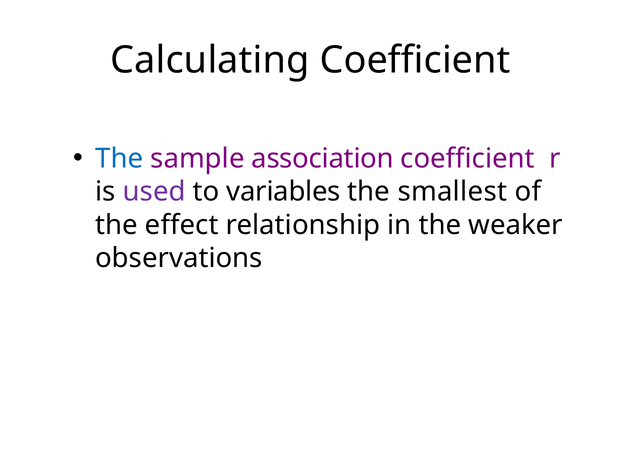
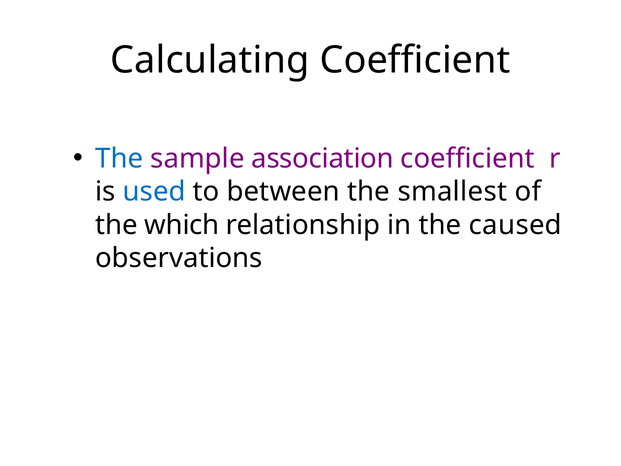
used colour: purple -> blue
variables: variables -> between
effect: effect -> which
weaker: weaker -> caused
